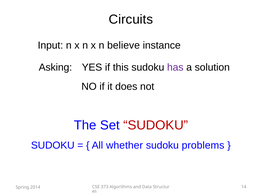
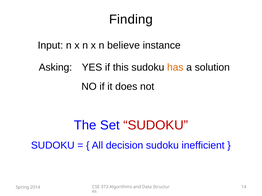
Circuits: Circuits -> Finding
has colour: purple -> orange
whether: whether -> decision
problems: problems -> inefficient
